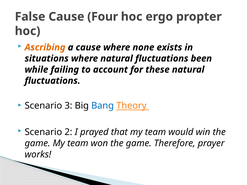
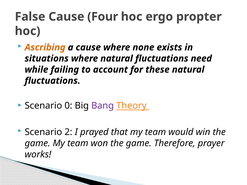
been: been -> need
3: 3 -> 0
Bang colour: blue -> purple
